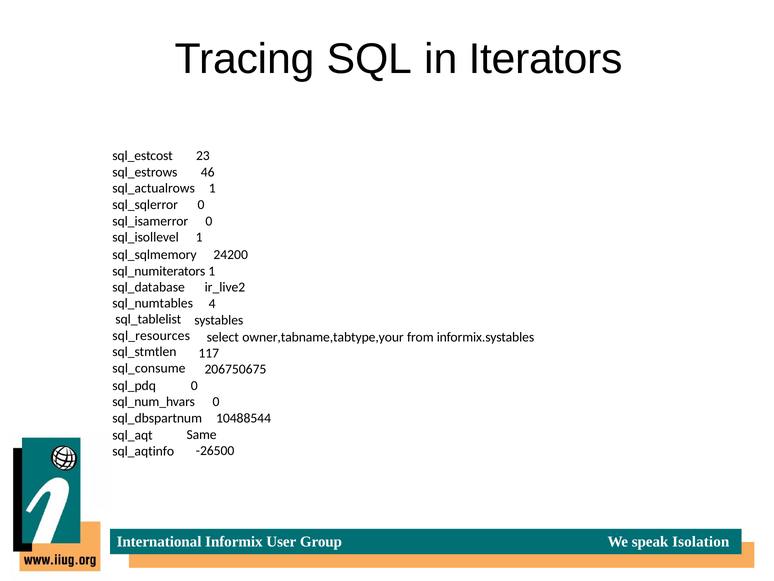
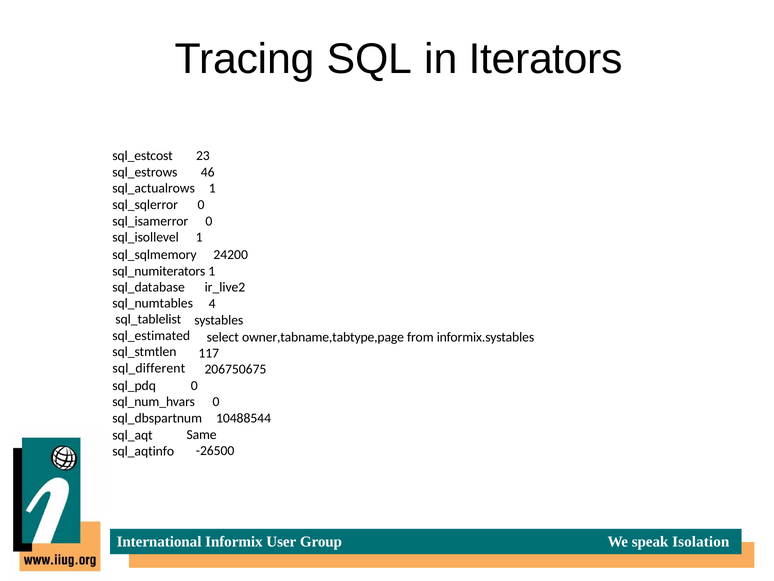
sql_resources: sql_resources -> sql_estimated
owner,tabname,tabtype,your: owner,tabname,tabtype,your -> owner,tabname,tabtype,page
sql_consume: sql_consume -> sql_different
